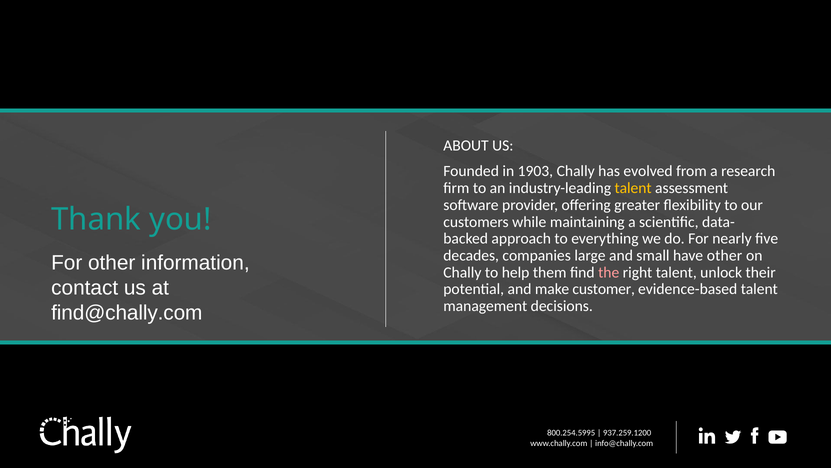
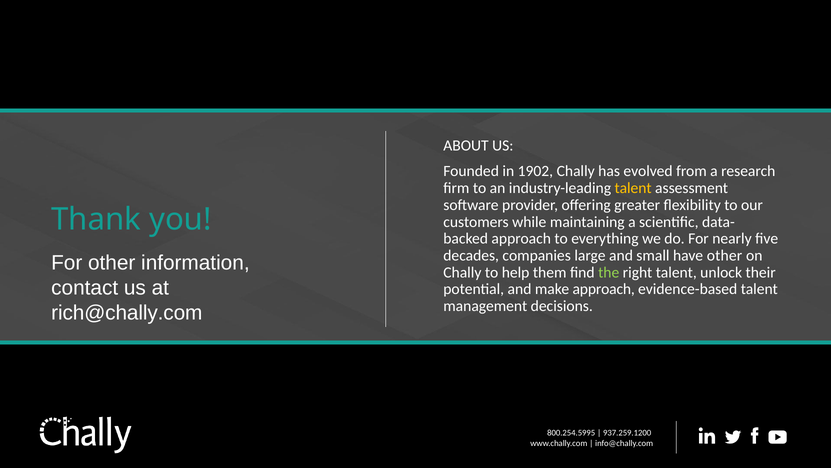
1903: 1903 -> 1902
the colour: pink -> light green
make customer: customer -> approach
find@chally.com: find@chally.com -> rich@chally.com
